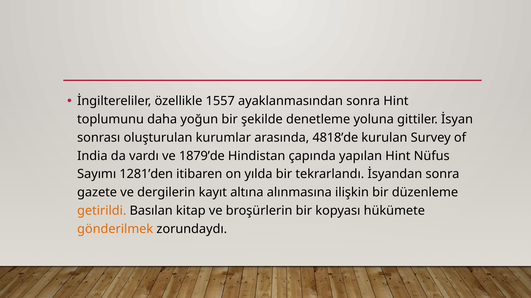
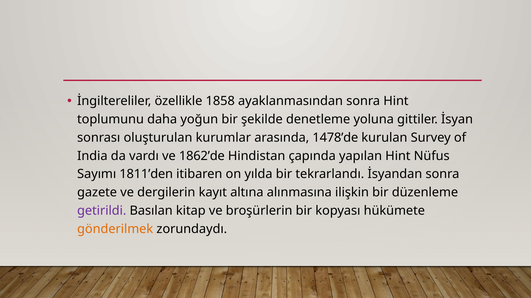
1557: 1557 -> 1858
4818’de: 4818’de -> 1478’de
1879’de: 1879’de -> 1862’de
1281’den: 1281’den -> 1811’den
getirildi colour: orange -> purple
